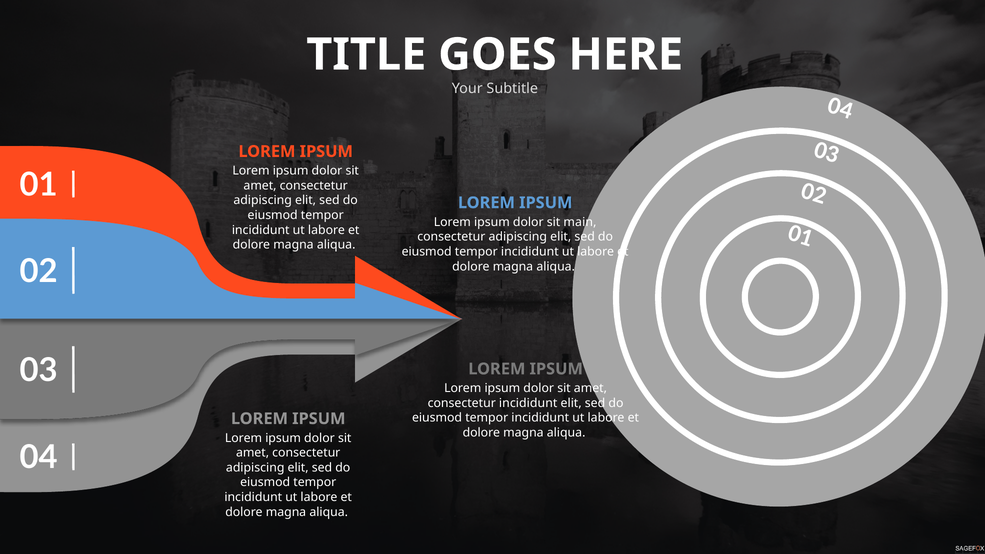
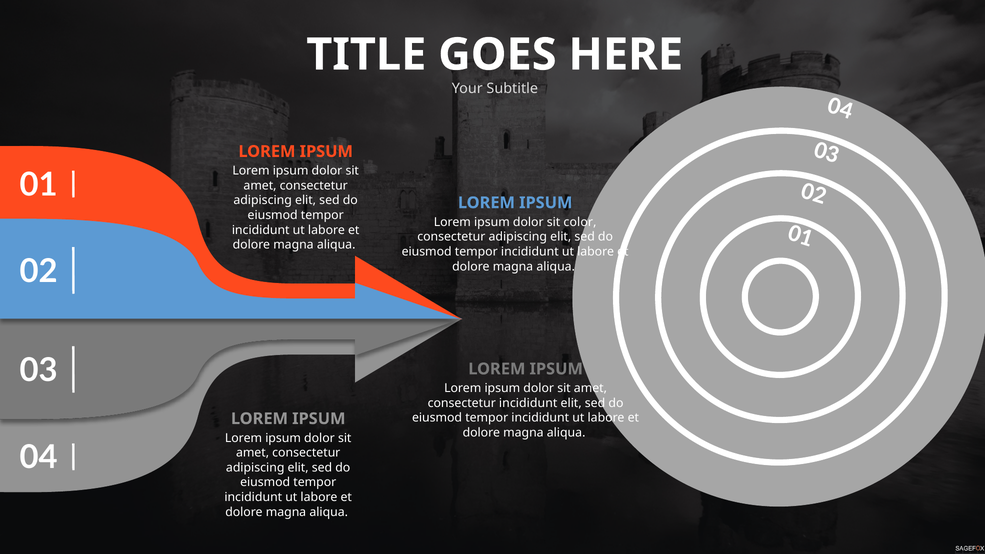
main: main -> color
